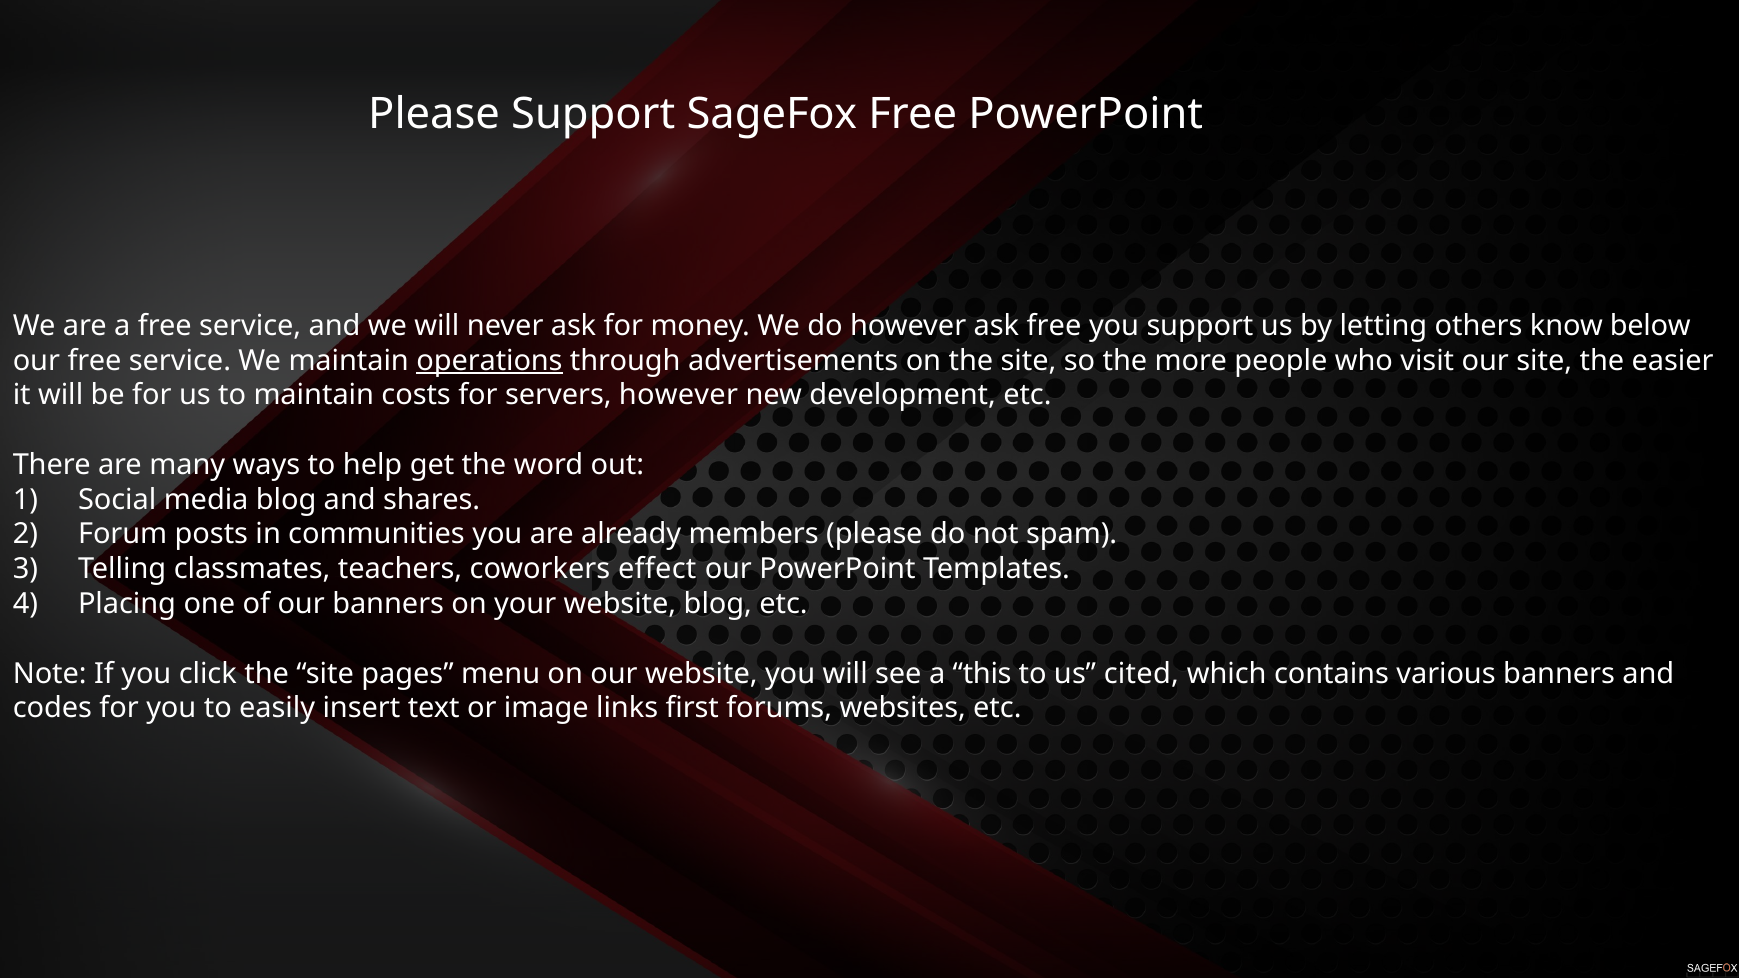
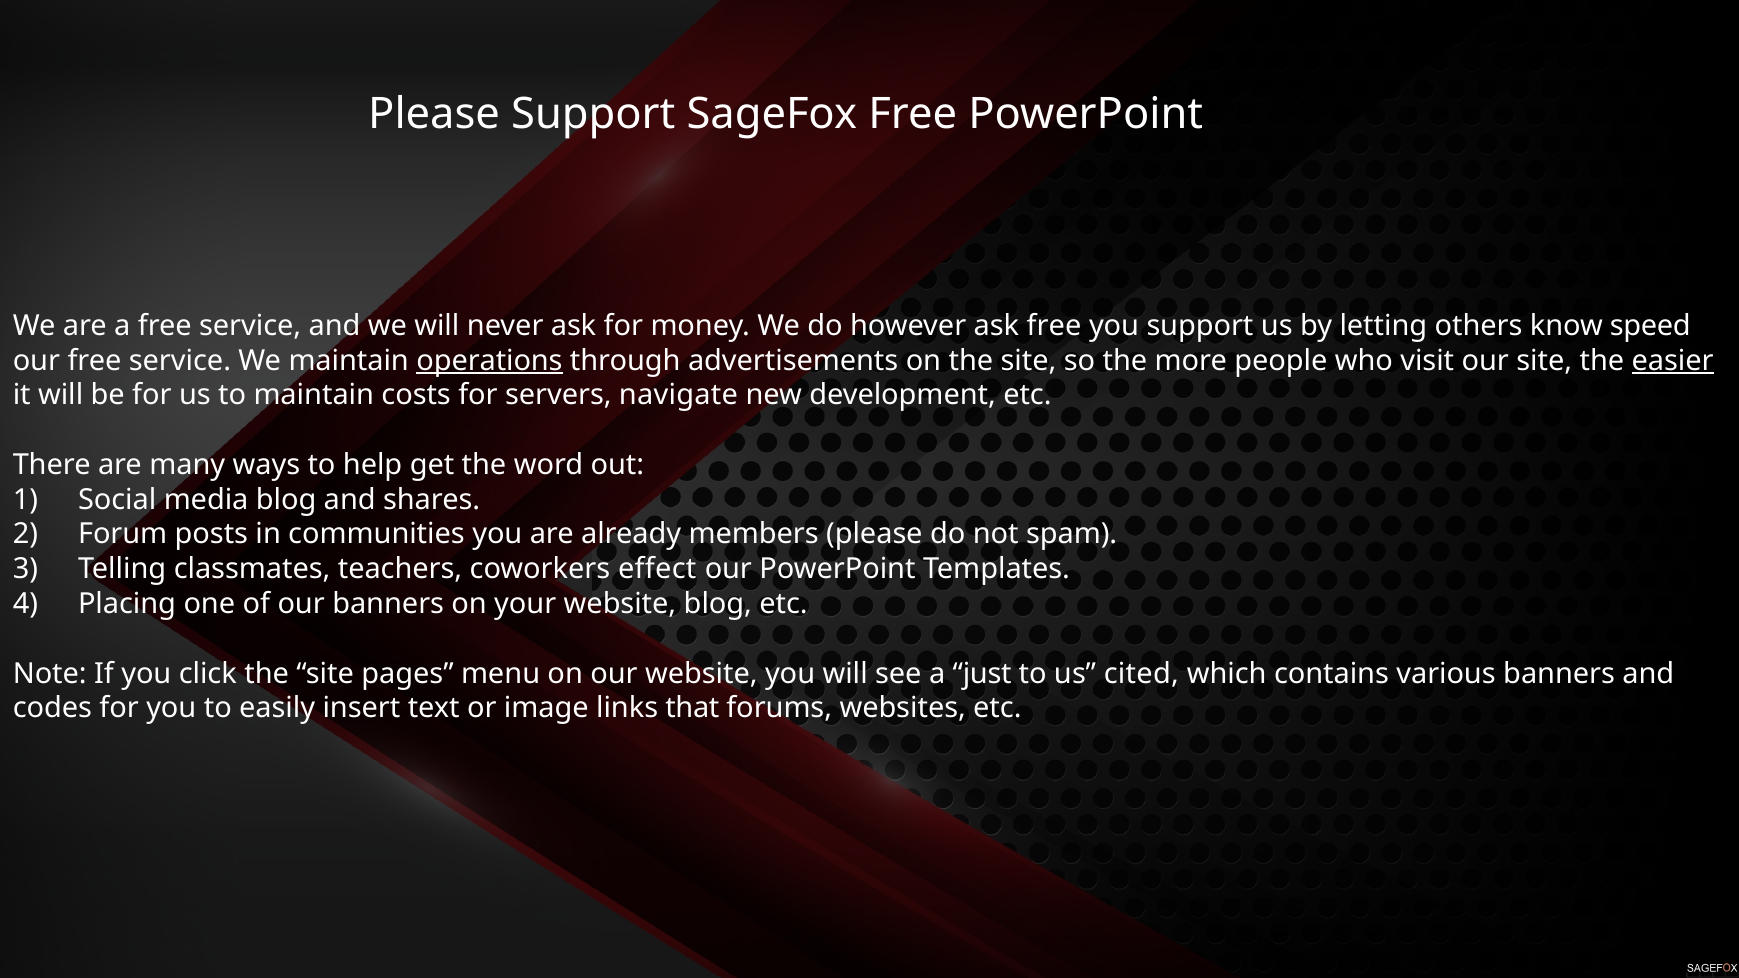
below: below -> speed
easier underline: none -> present
servers however: however -> navigate
this: this -> just
first: first -> that
